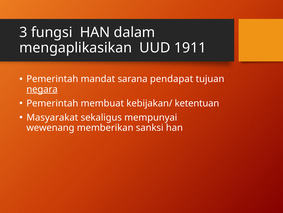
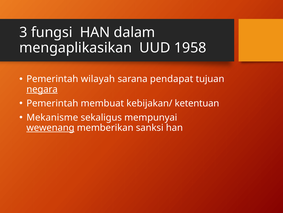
1911: 1911 -> 1958
mandat: mandat -> wilayah
Masyarakat: Masyarakat -> Mekanisme
wewenang underline: none -> present
